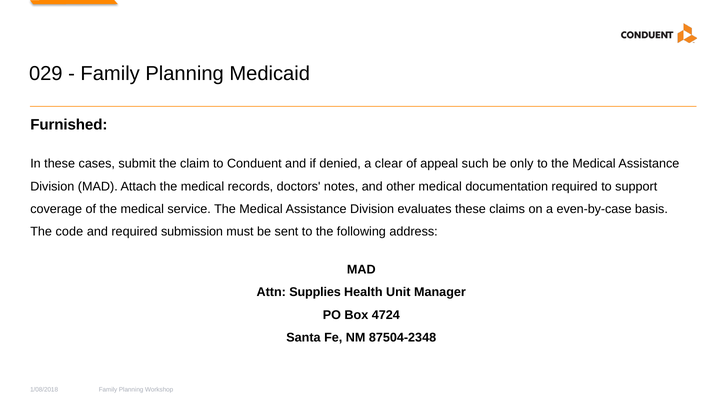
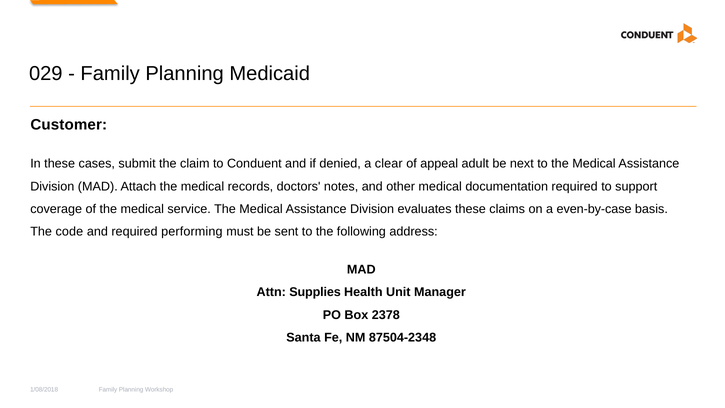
Furnished: Furnished -> Customer
such: such -> adult
only: only -> next
submission: submission -> performing
4724: 4724 -> 2378
